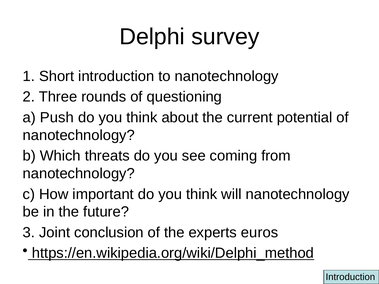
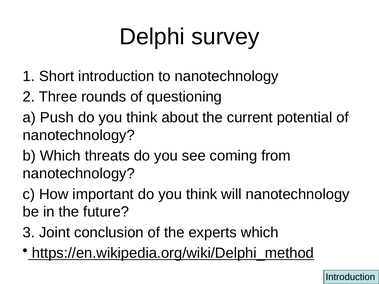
experts euros: euros -> which
